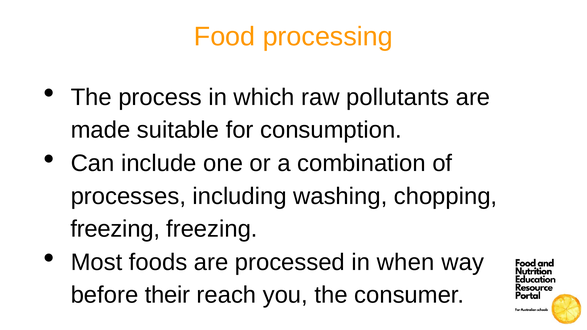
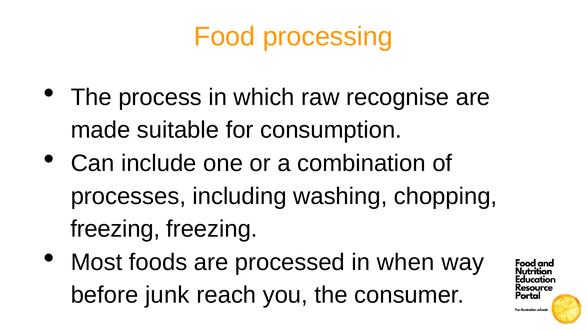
pollutants: pollutants -> recognise
their: their -> junk
